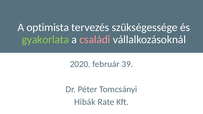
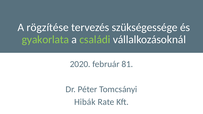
optimista: optimista -> rögzítése
családi colour: pink -> light green
39: 39 -> 81
